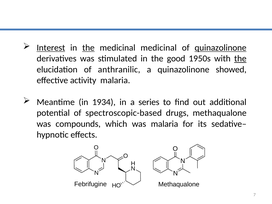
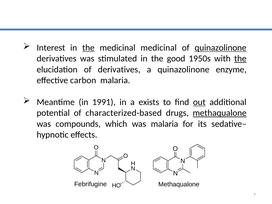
Interest underline: present -> none
of anthranilic: anthranilic -> derivatives
showed: showed -> enzyme
activity: activity -> carbon
1934: 1934 -> 1991
series: series -> exists
out underline: none -> present
spectroscopic-based: spectroscopic-based -> characterized-based
methaqualone at (220, 113) underline: none -> present
